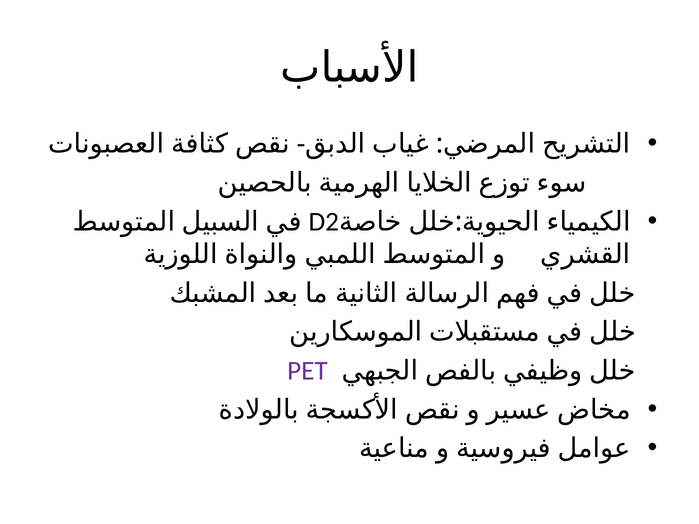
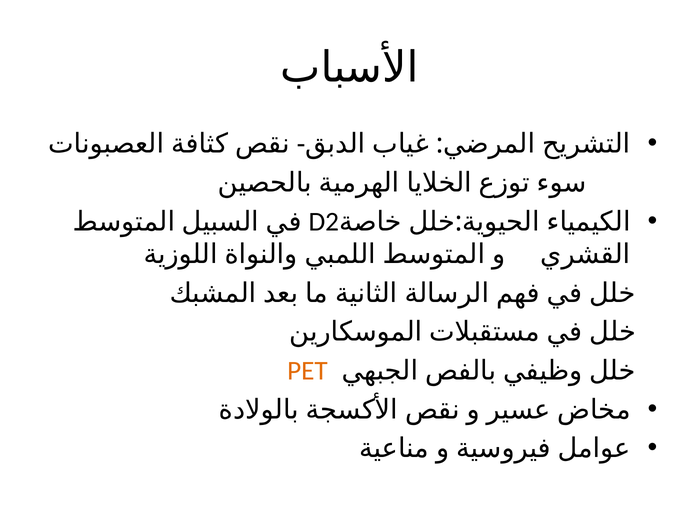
PET colour: purple -> orange
